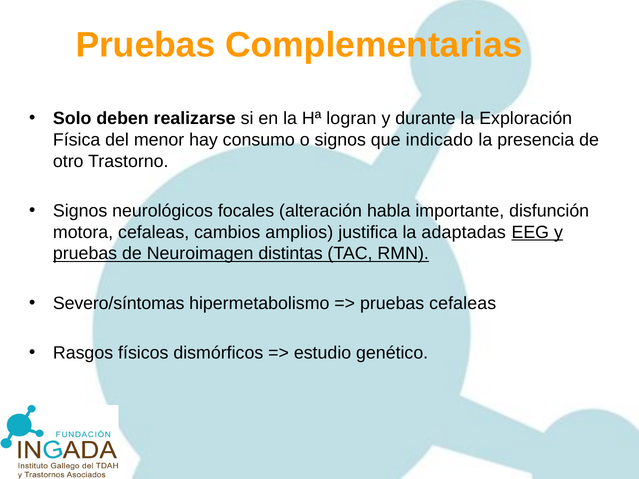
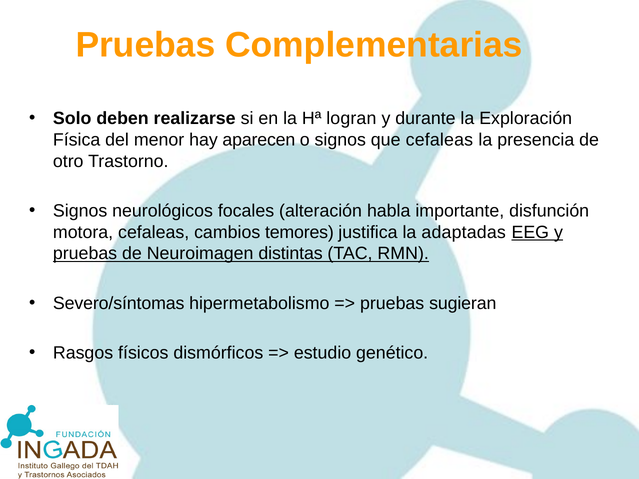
consumo: consumo -> aparecen
que indicado: indicado -> cefaleas
amplios: amplios -> temores
pruebas cefaleas: cefaleas -> sugieran
